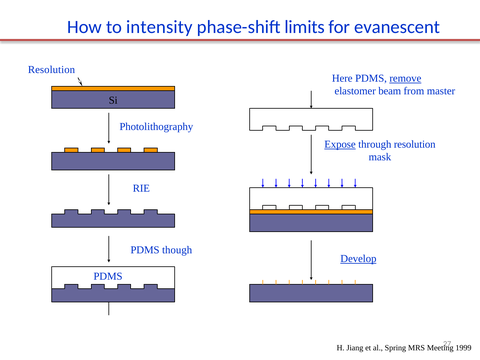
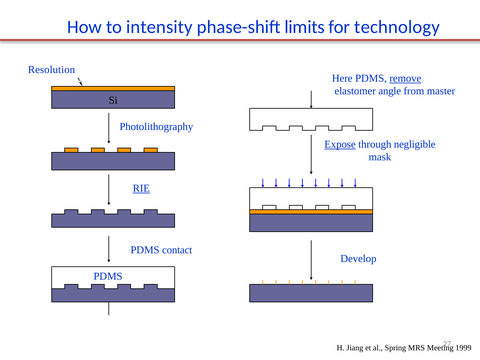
evanescent: evanescent -> technology
beam: beam -> angle
through resolution: resolution -> negligible
RIE underline: none -> present
though: though -> contact
Develop underline: present -> none
